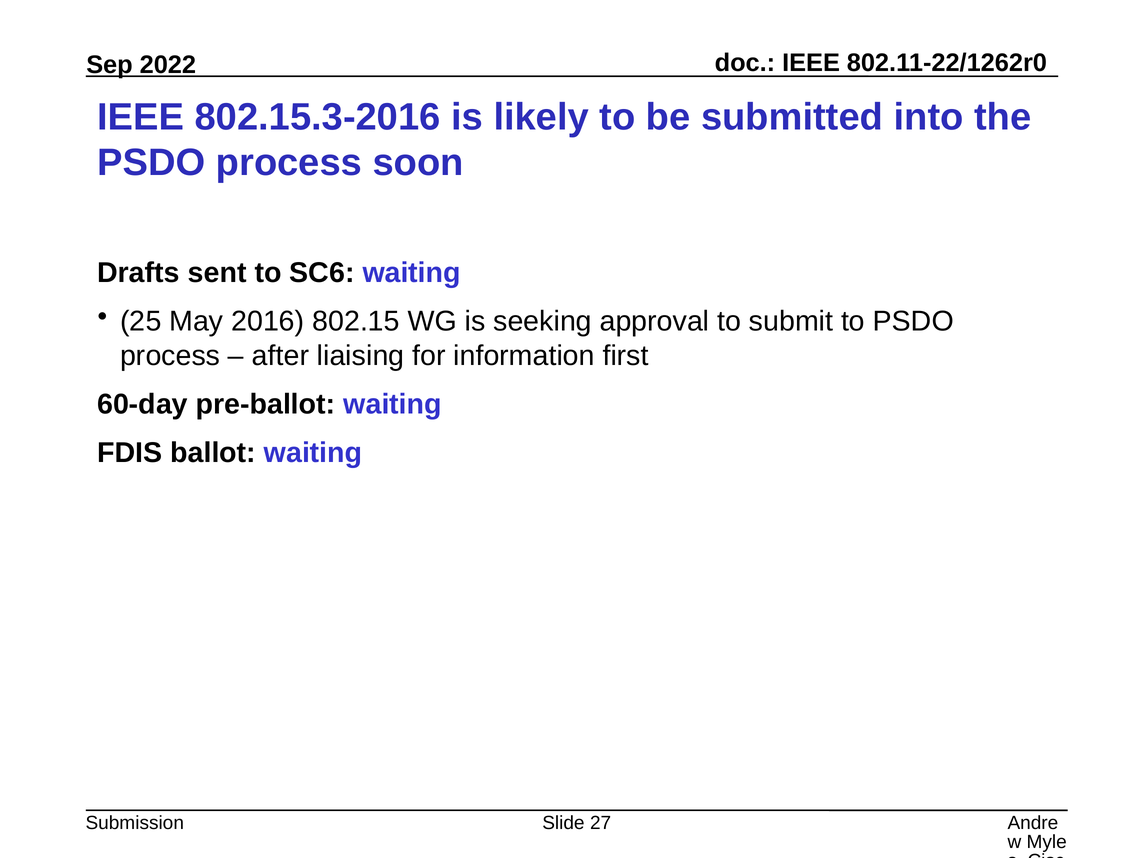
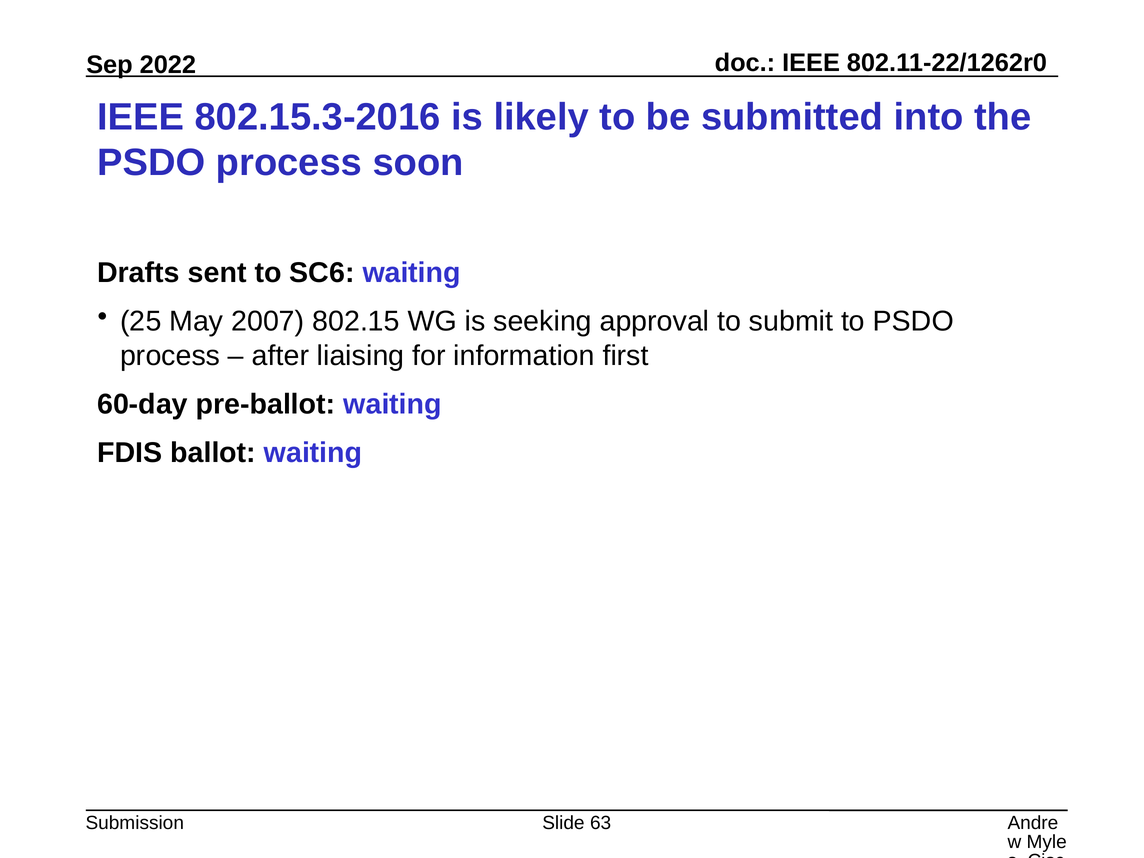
2016: 2016 -> 2007
27: 27 -> 63
